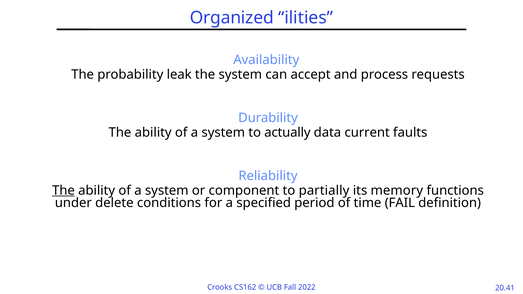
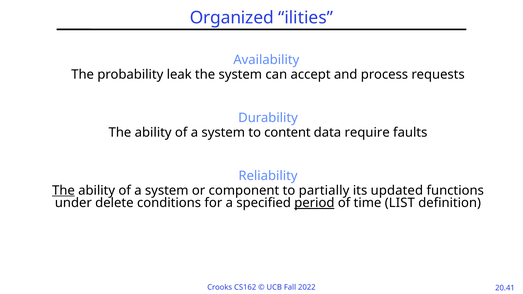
actually: actually -> content
current: current -> require
memory: memory -> updated
period underline: none -> present
FAIL: FAIL -> LIST
